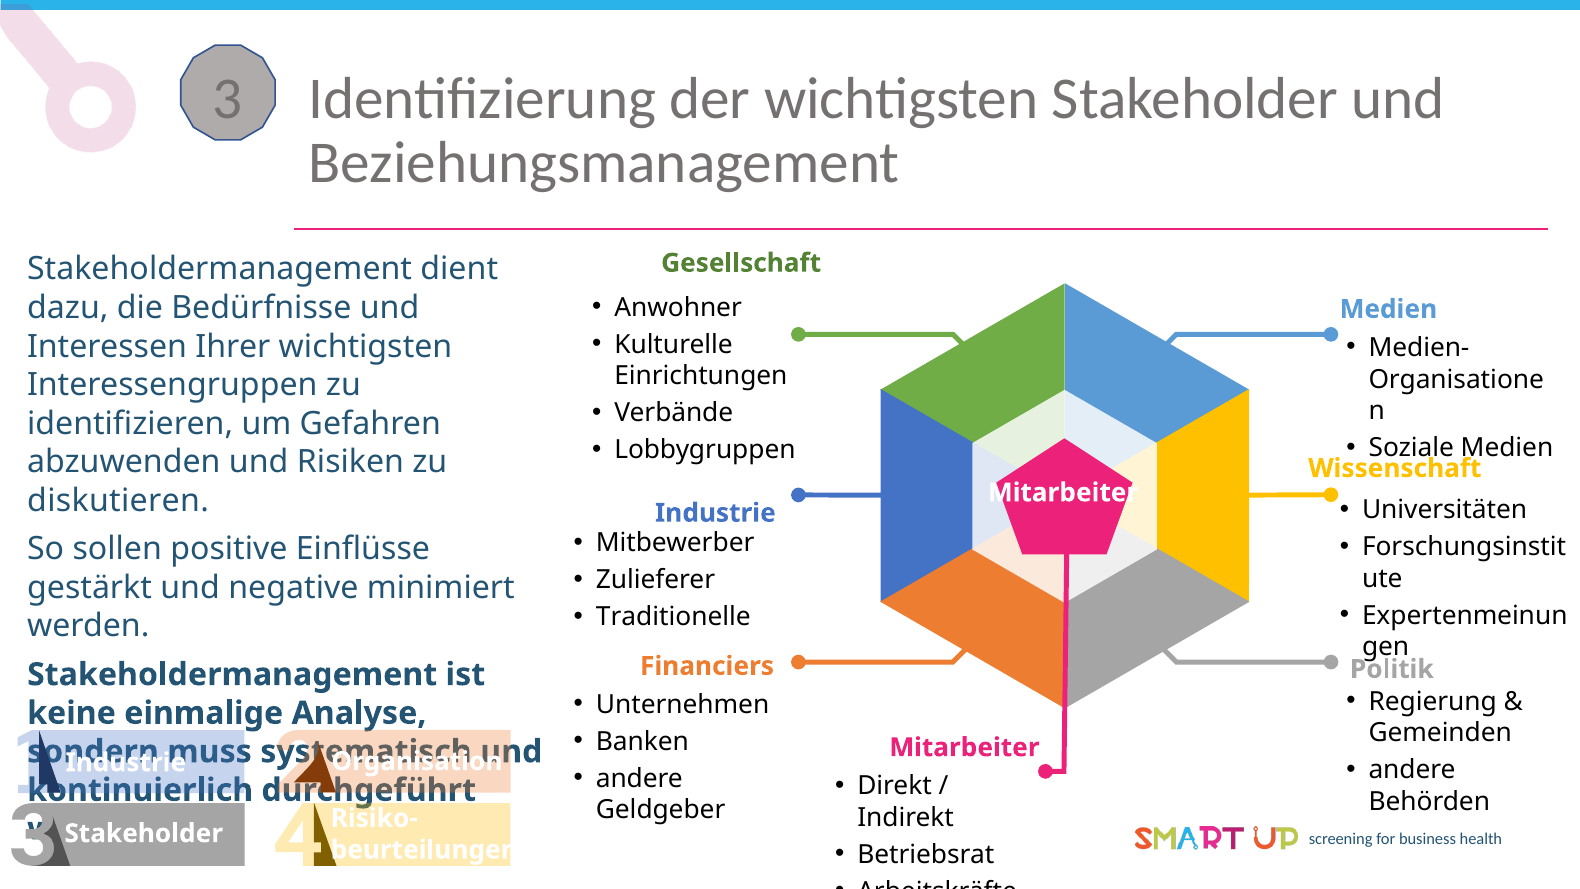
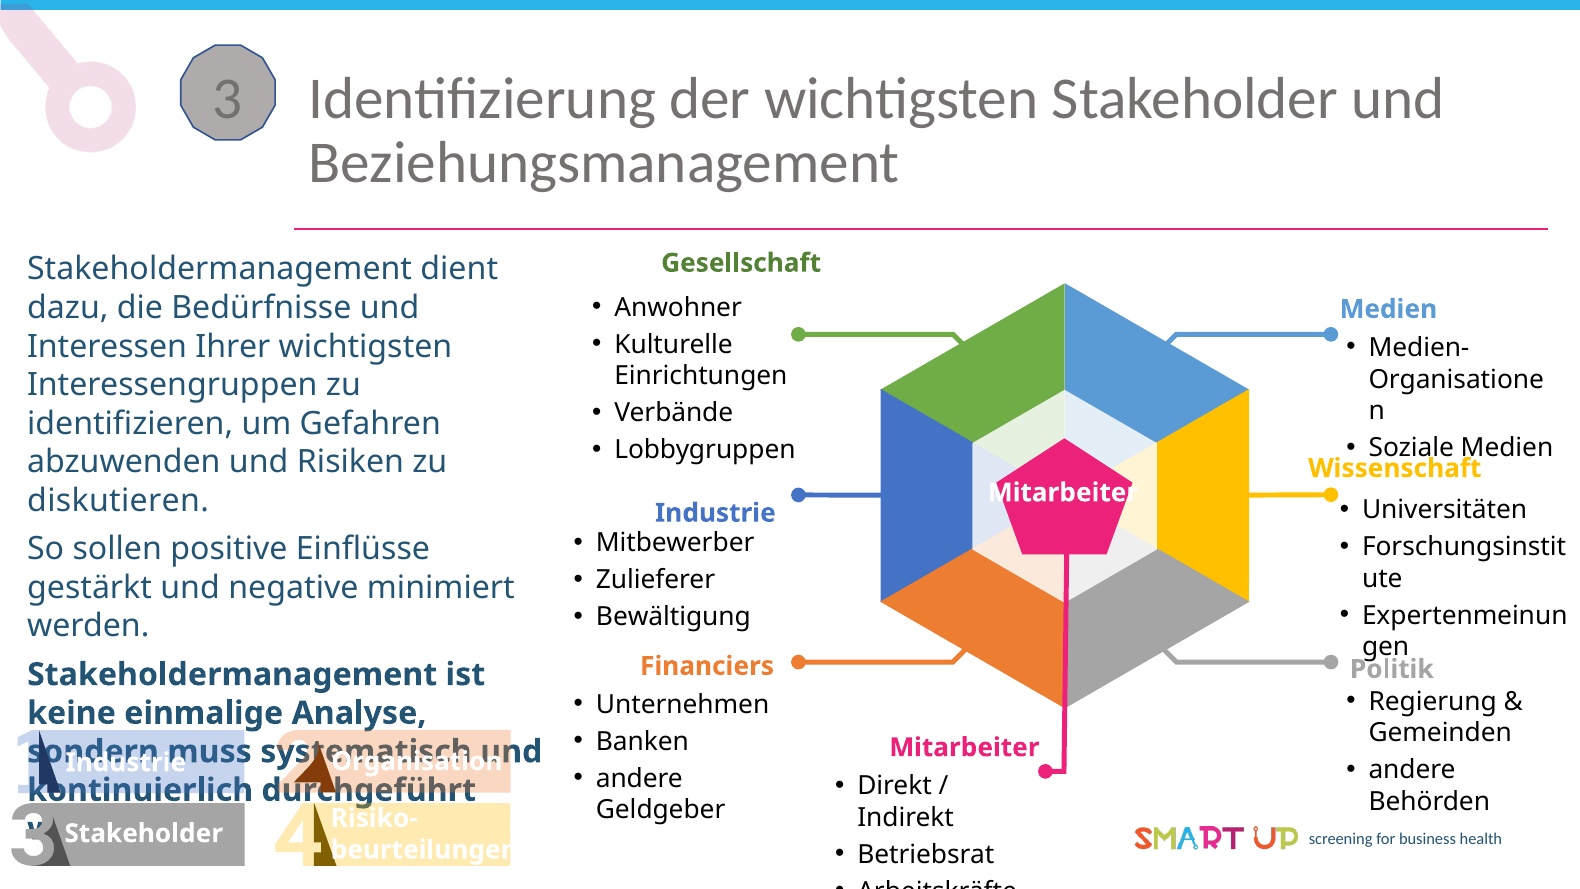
Traditionelle: Traditionelle -> Bewältigung
